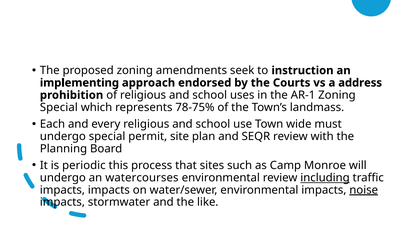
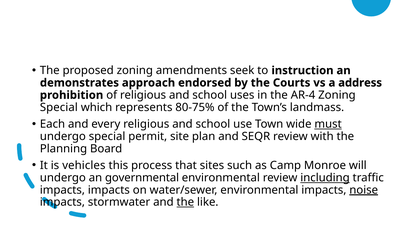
implementing: implementing -> demonstrates
AR-1: AR-1 -> AR-4
78-75%: 78-75% -> 80-75%
must underline: none -> present
periodic: periodic -> vehicles
watercourses: watercourses -> governmental
the at (185, 202) underline: none -> present
